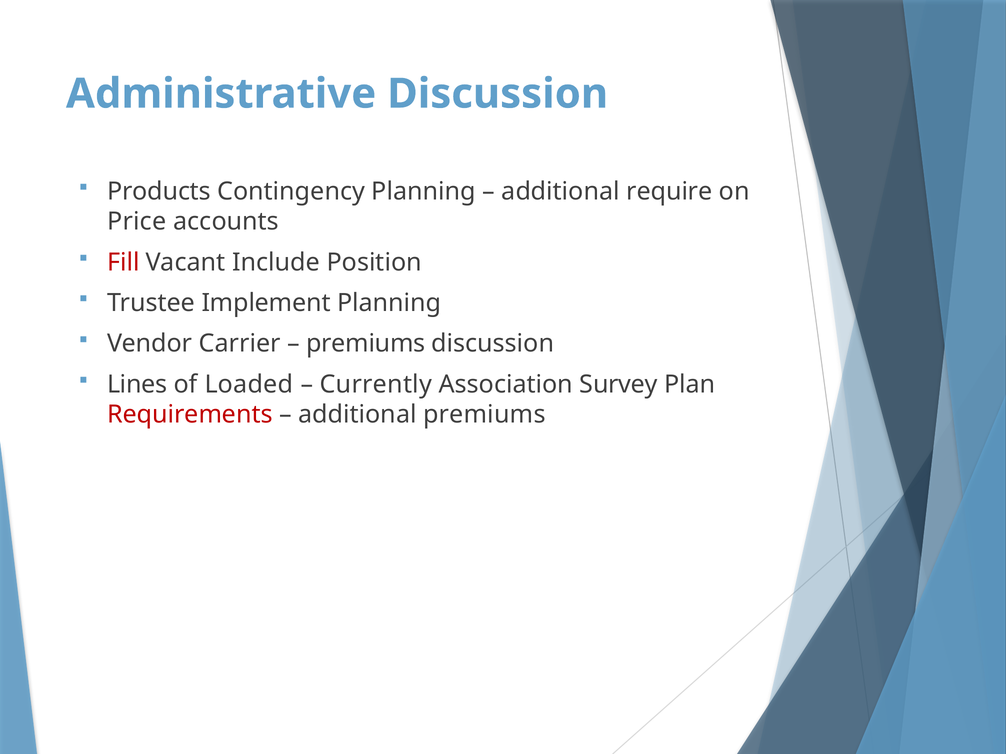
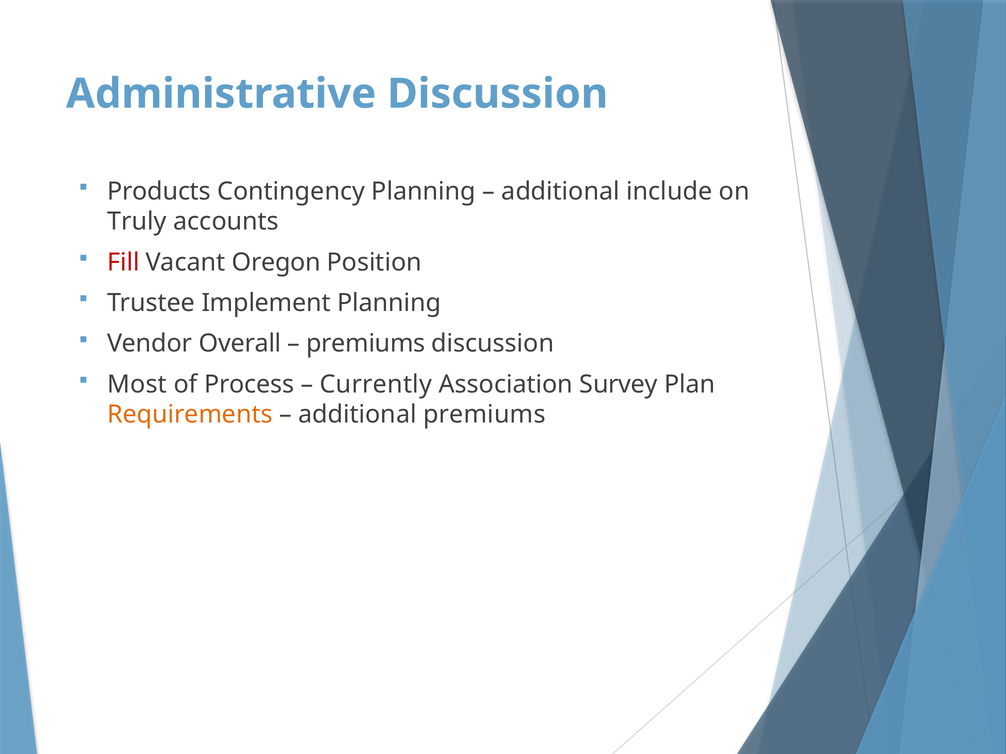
require: require -> include
Price: Price -> Truly
Include: Include -> Oregon
Carrier: Carrier -> Overall
Lines: Lines -> Most
Loaded: Loaded -> Process
Requirements colour: red -> orange
